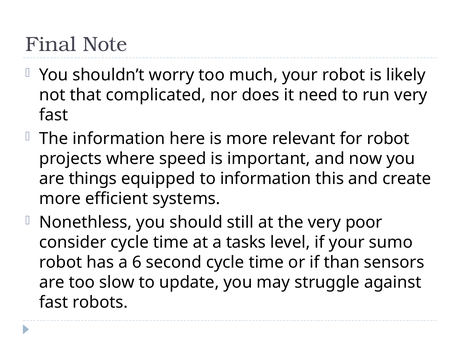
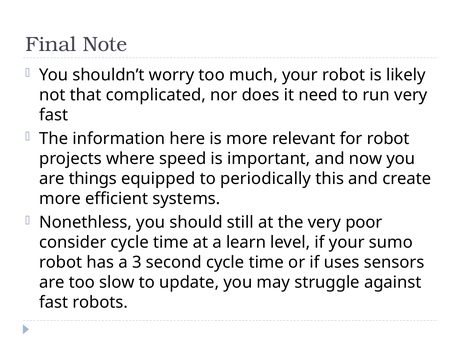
to information: information -> periodically
tasks: tasks -> learn
6: 6 -> 3
than: than -> uses
